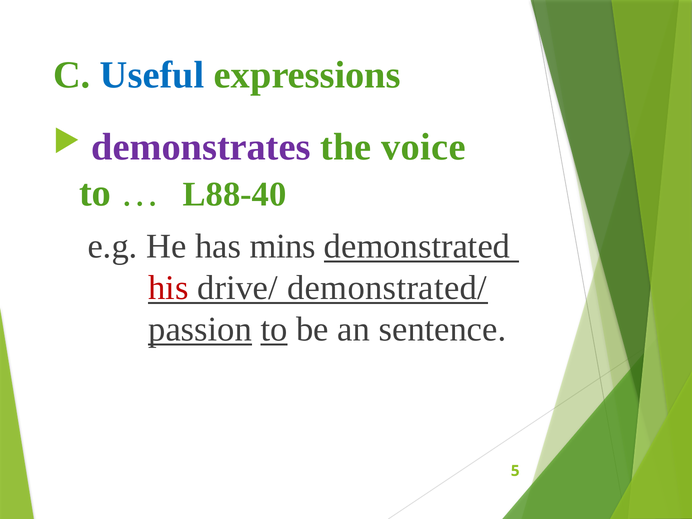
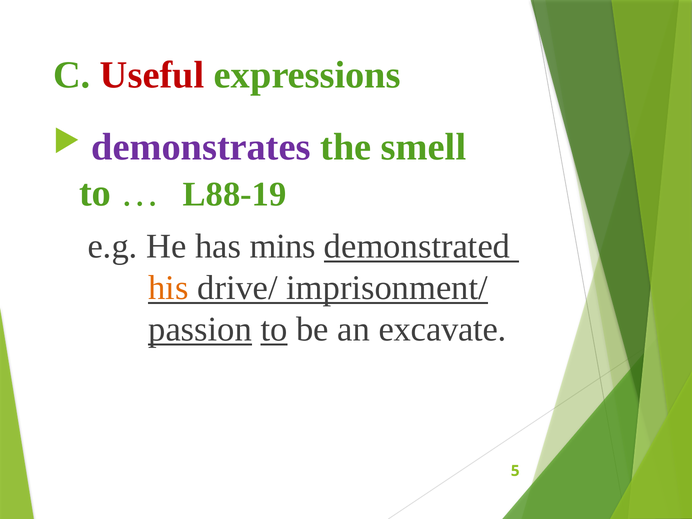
Useful colour: blue -> red
voice: voice -> smell
L88-40: L88-40 -> L88-19
his colour: red -> orange
demonstrated/: demonstrated/ -> imprisonment/
sentence: sentence -> excavate
